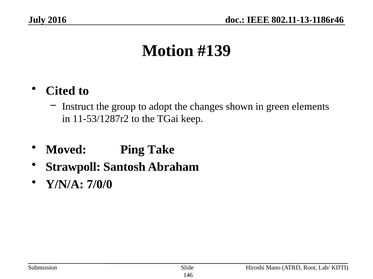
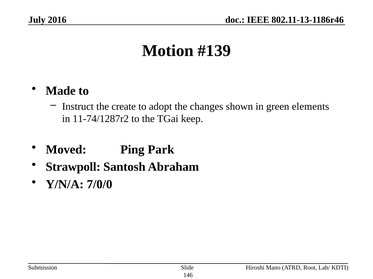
Cited: Cited -> Made
group: group -> create
11-53/1287r2: 11-53/1287r2 -> 11-74/1287r2
Take: Take -> Park
